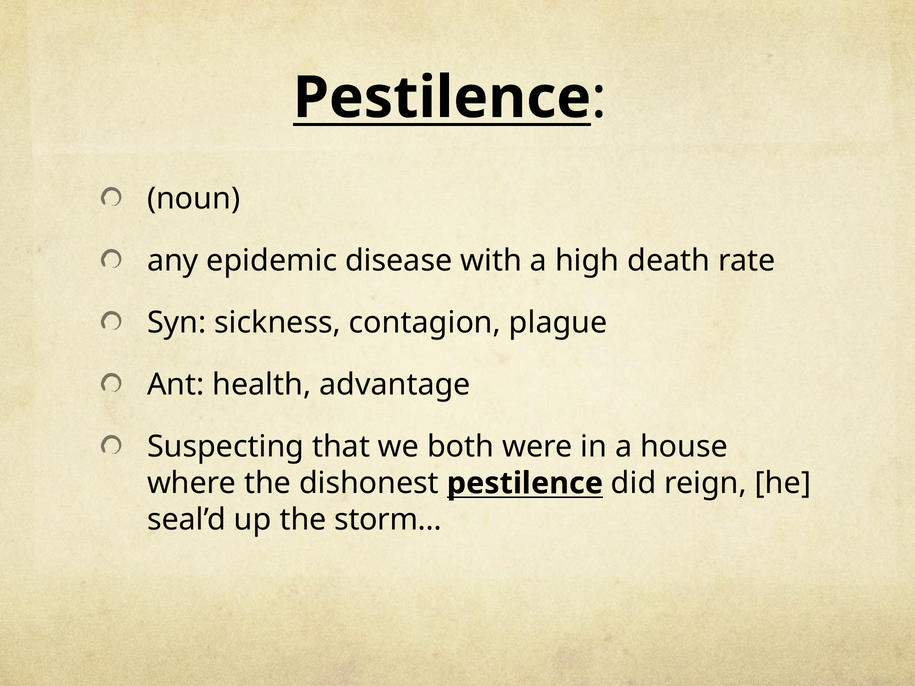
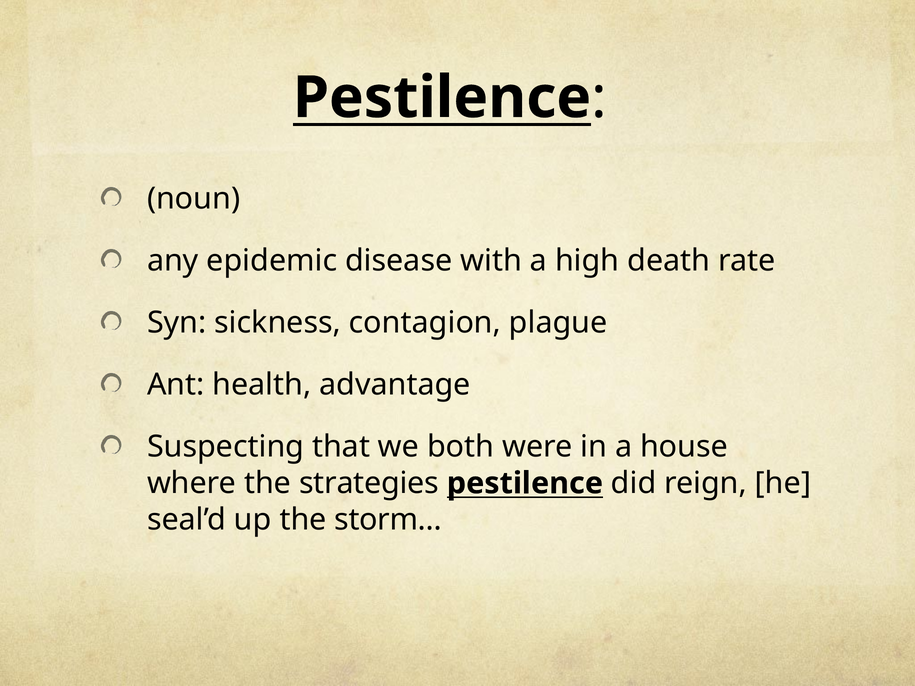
dishonest: dishonest -> strategies
